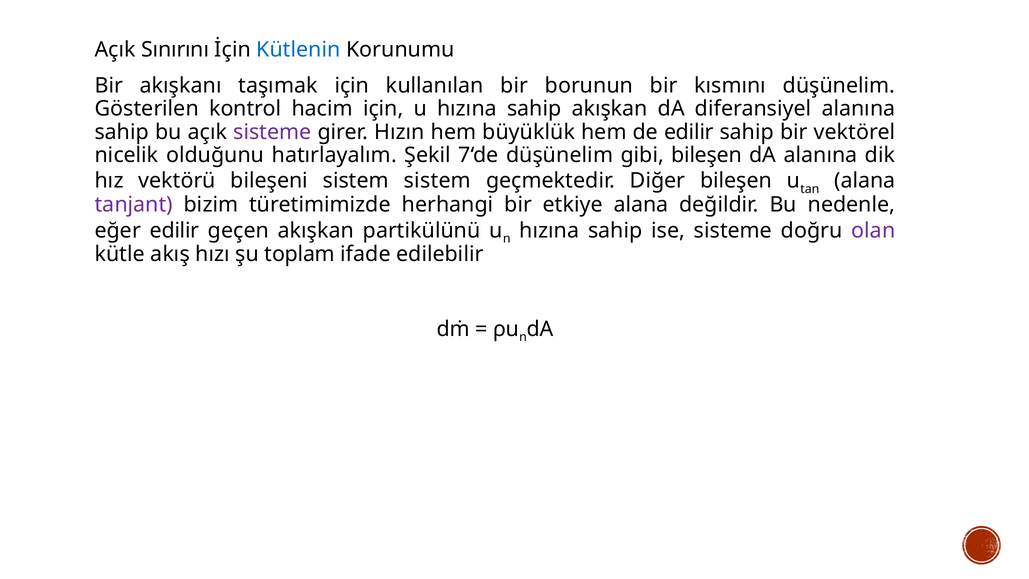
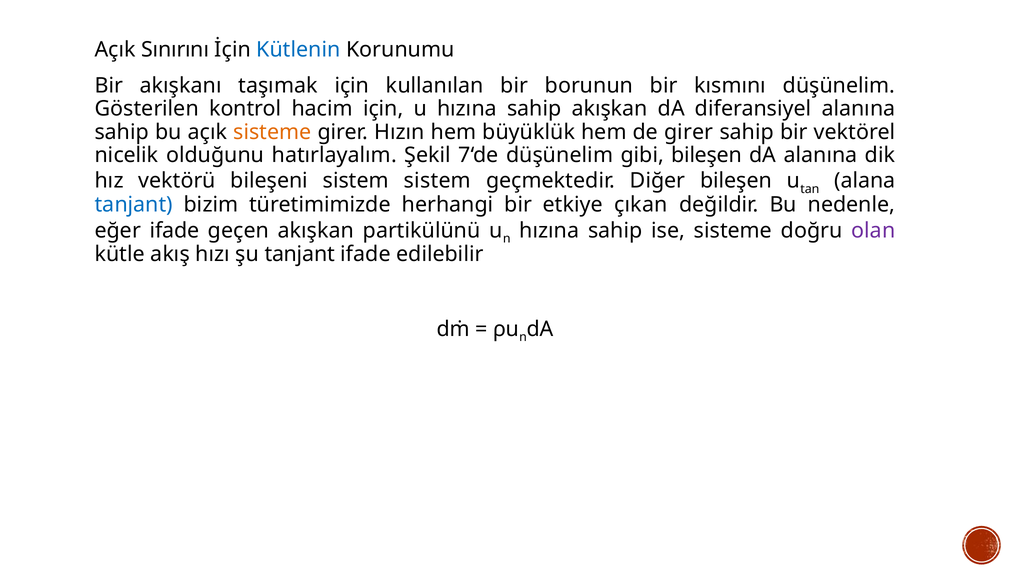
sisteme at (272, 132) colour: purple -> orange
de edilir: edilir -> girer
tanjant at (134, 205) colour: purple -> blue
etkiye alana: alana -> çıkan
eğer edilir: edilir -> ifade
şu toplam: toplam -> tanjant
